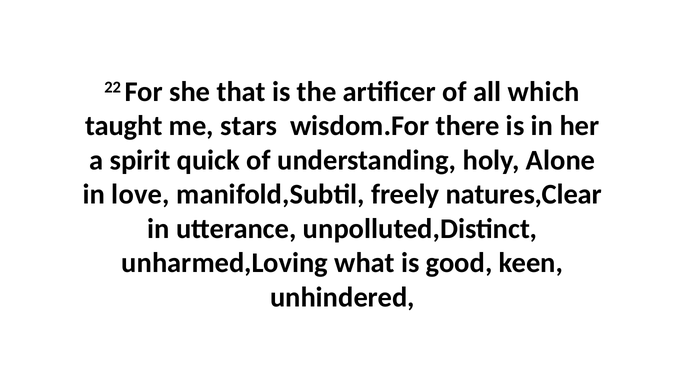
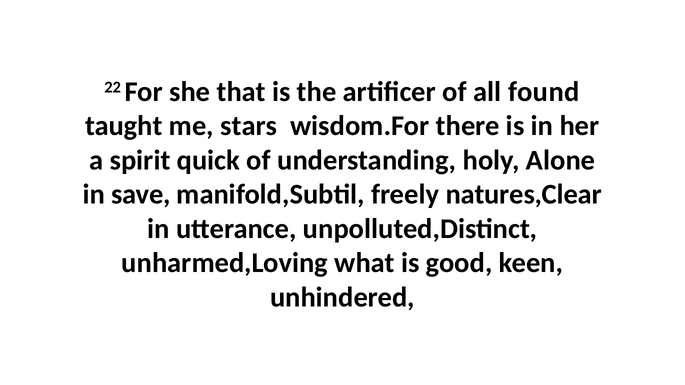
which: which -> found
love: love -> save
